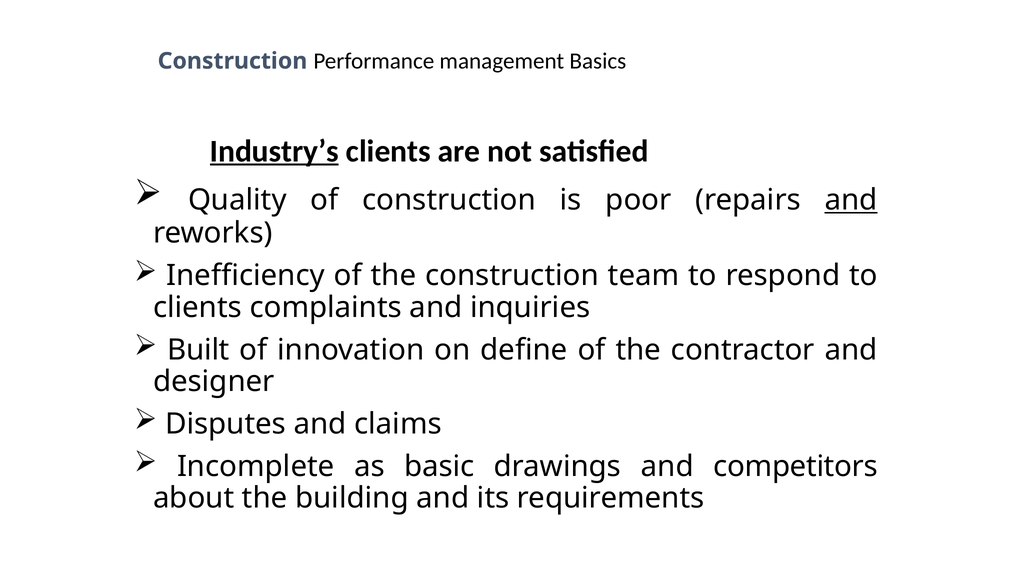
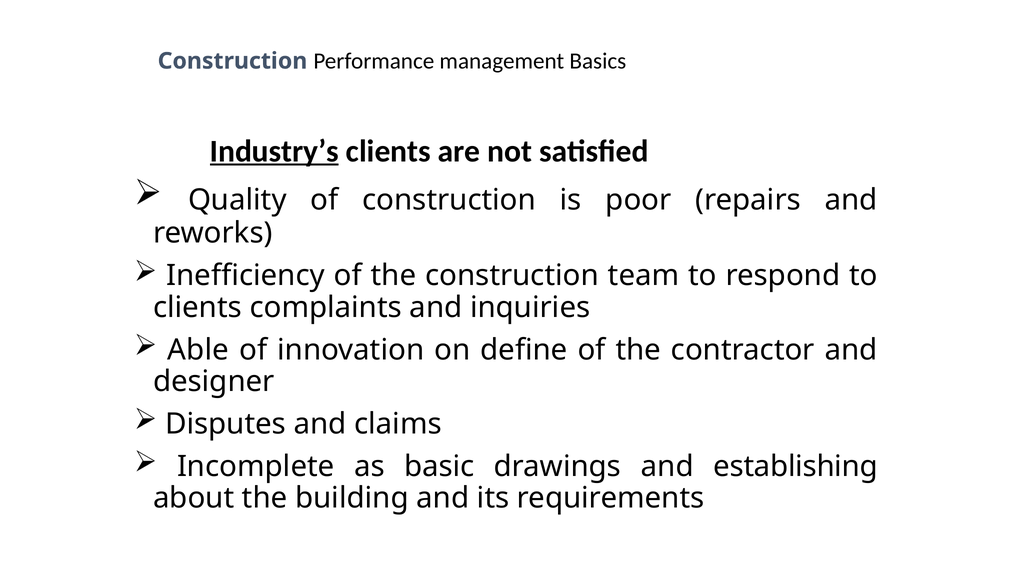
and at (851, 200) underline: present -> none
Built: Built -> Able
competitors: competitors -> establishing
